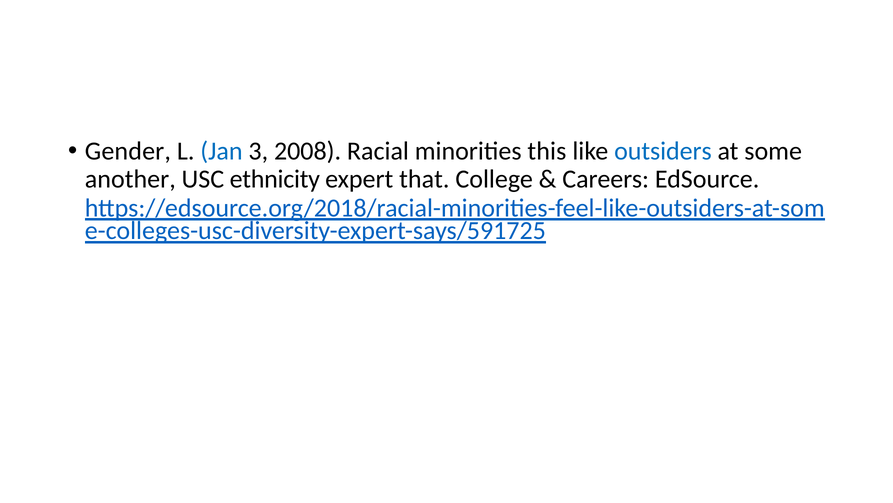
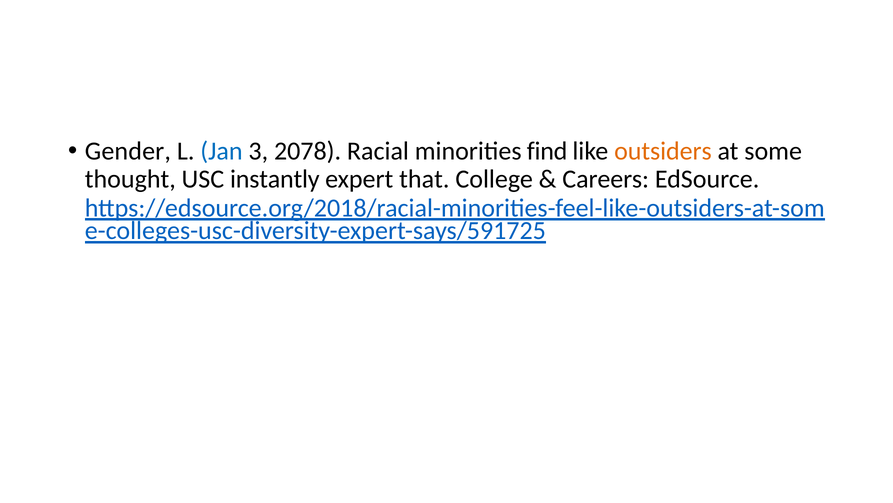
2008: 2008 -> 2078
this: this -> find
outsiders colour: blue -> orange
another: another -> thought
ethnicity: ethnicity -> instantly
